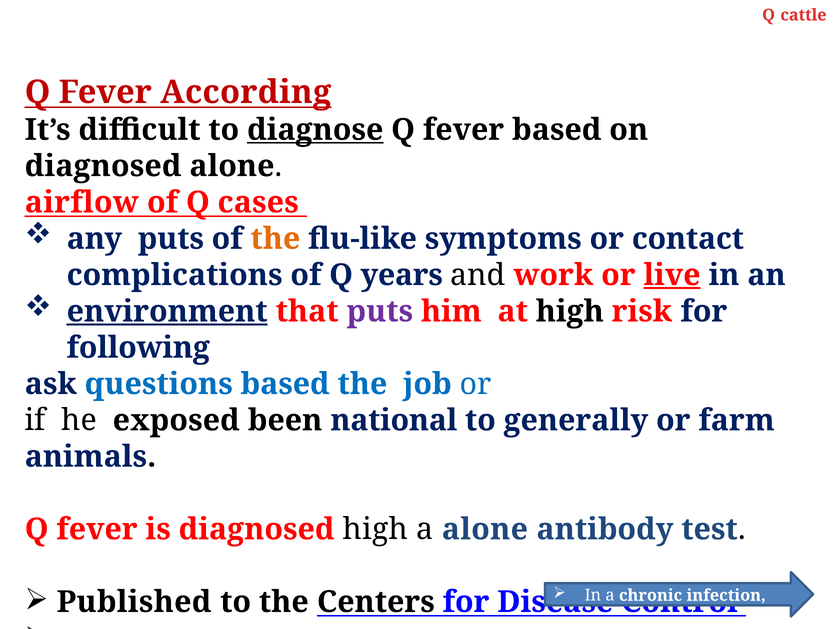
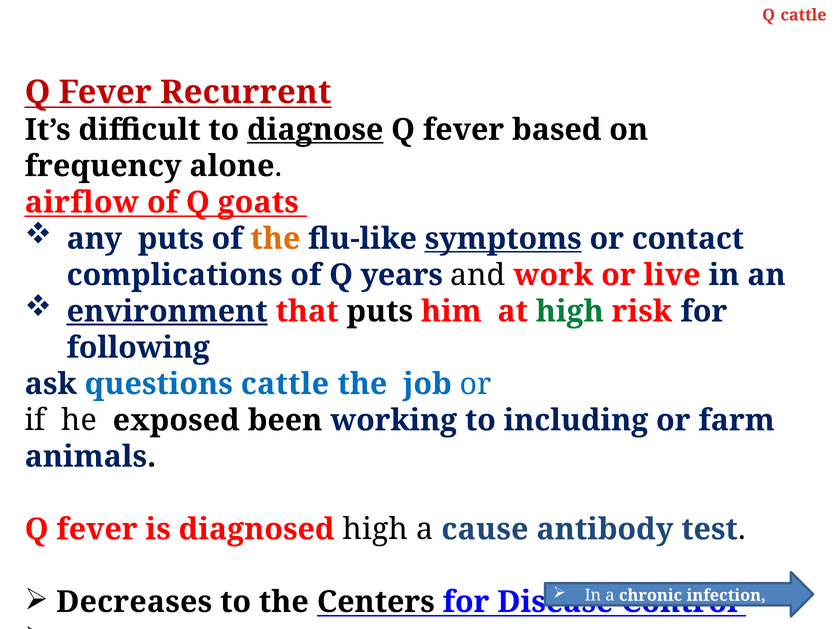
According: According -> Recurrent
diagnosed at (103, 166): diagnosed -> frequency
cases: cases -> goats
symptoms underline: none -> present
live underline: present -> none
puts at (380, 312) colour: purple -> black
high at (570, 312) colour: black -> green
questions based: based -> cattle
national: national -> working
generally: generally -> including
a alone: alone -> cause
Published: Published -> Decreases
